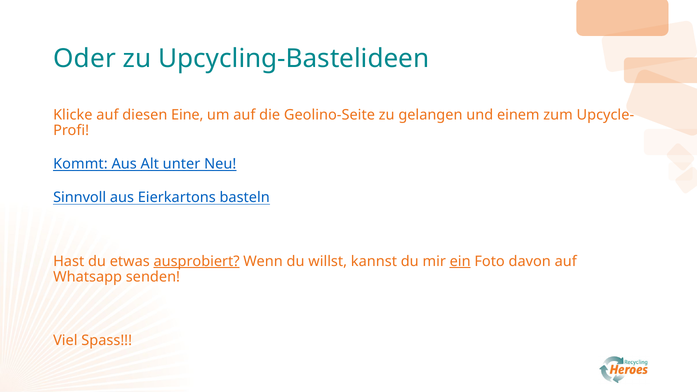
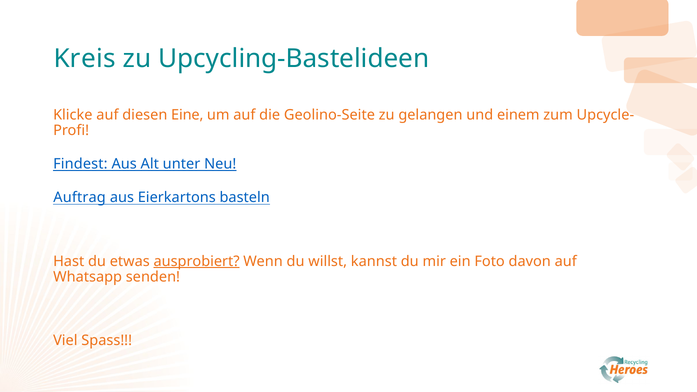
Oder: Oder -> Kreis
Kommt: Kommt -> Findest
Sinnvoll: Sinnvoll -> Auftrag
ein underline: present -> none
